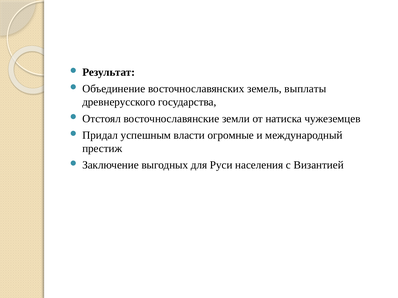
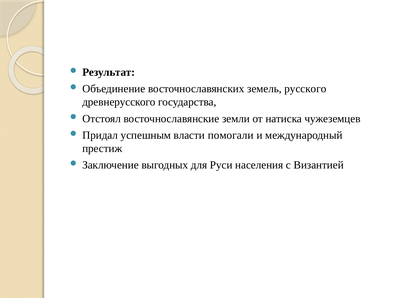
выплаты: выплаты -> русского
огромные: огромные -> помогали
